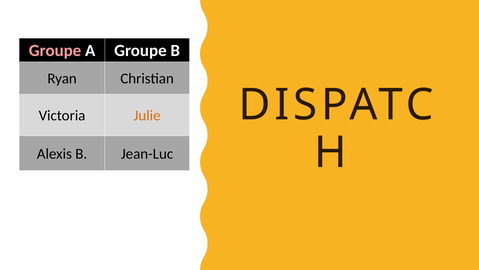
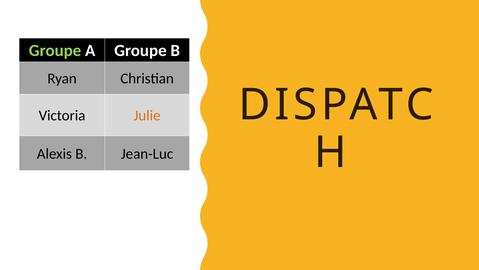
Groupe at (55, 51) colour: pink -> light green
